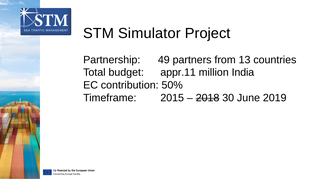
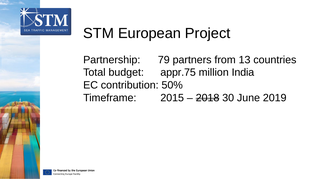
Simulator: Simulator -> European
49: 49 -> 79
appr.11: appr.11 -> appr.75
